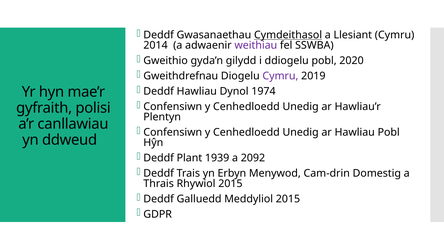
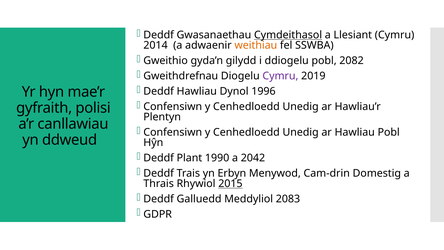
weithiau colour: purple -> orange
2020: 2020 -> 2082
1974: 1974 -> 1996
1939: 1939 -> 1990
2092: 2092 -> 2042
2015 at (230, 183) underline: none -> present
Meddyliol 2015: 2015 -> 2083
